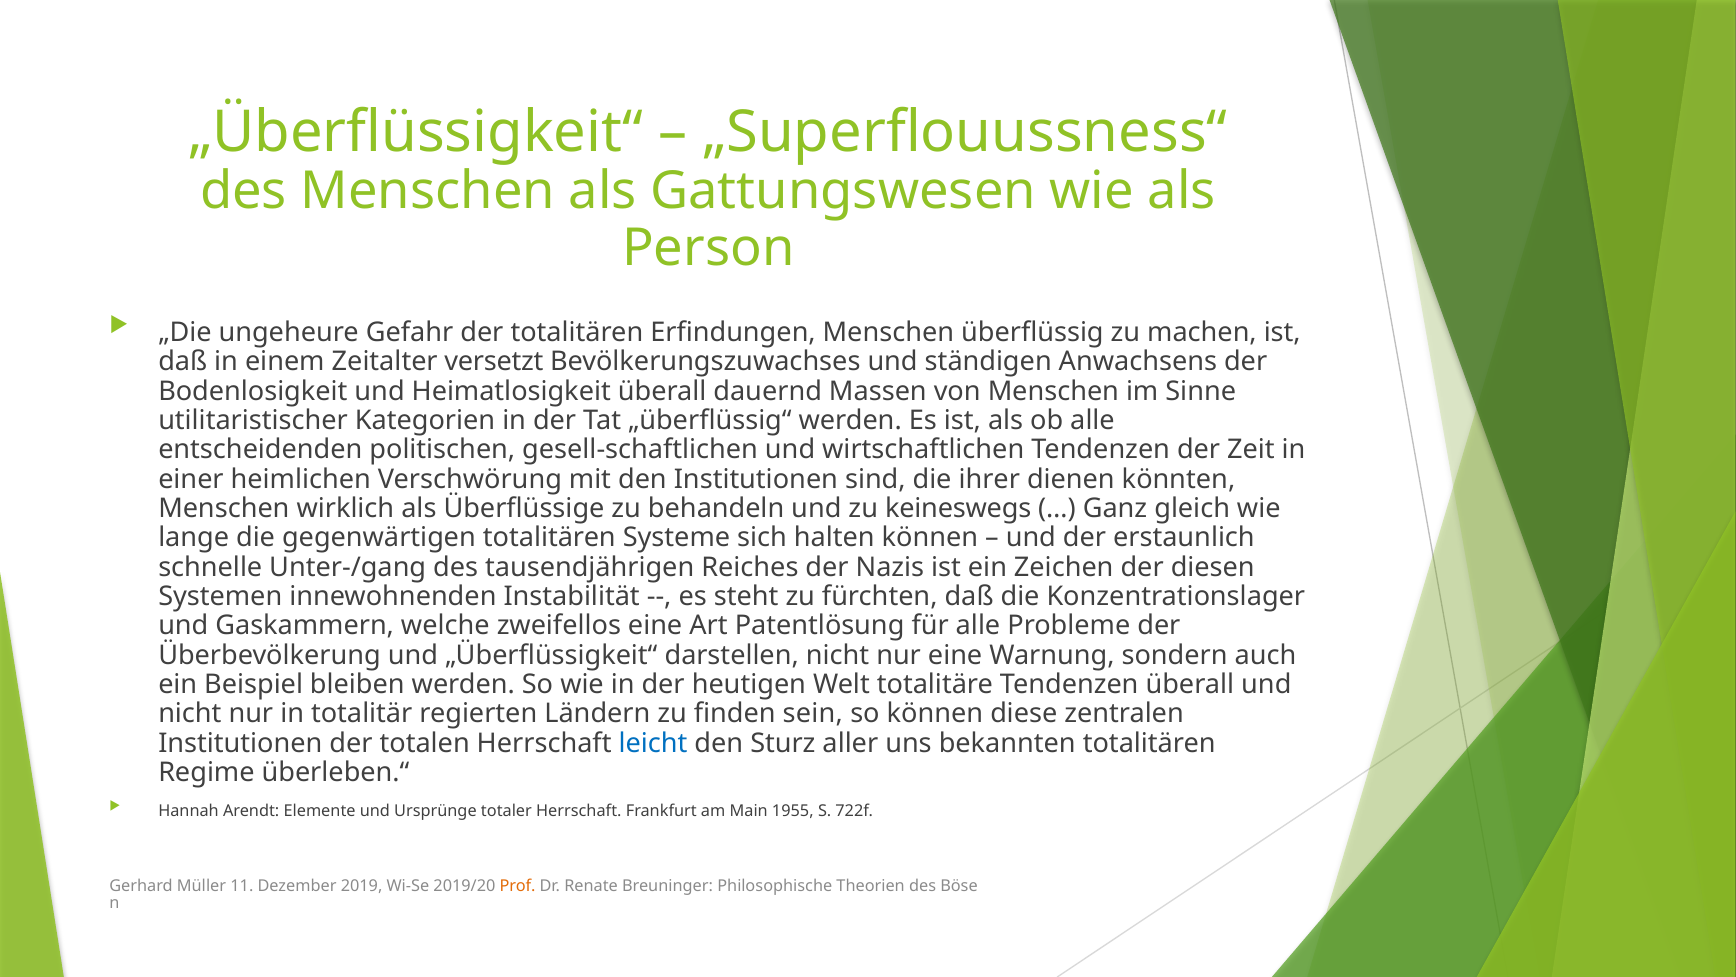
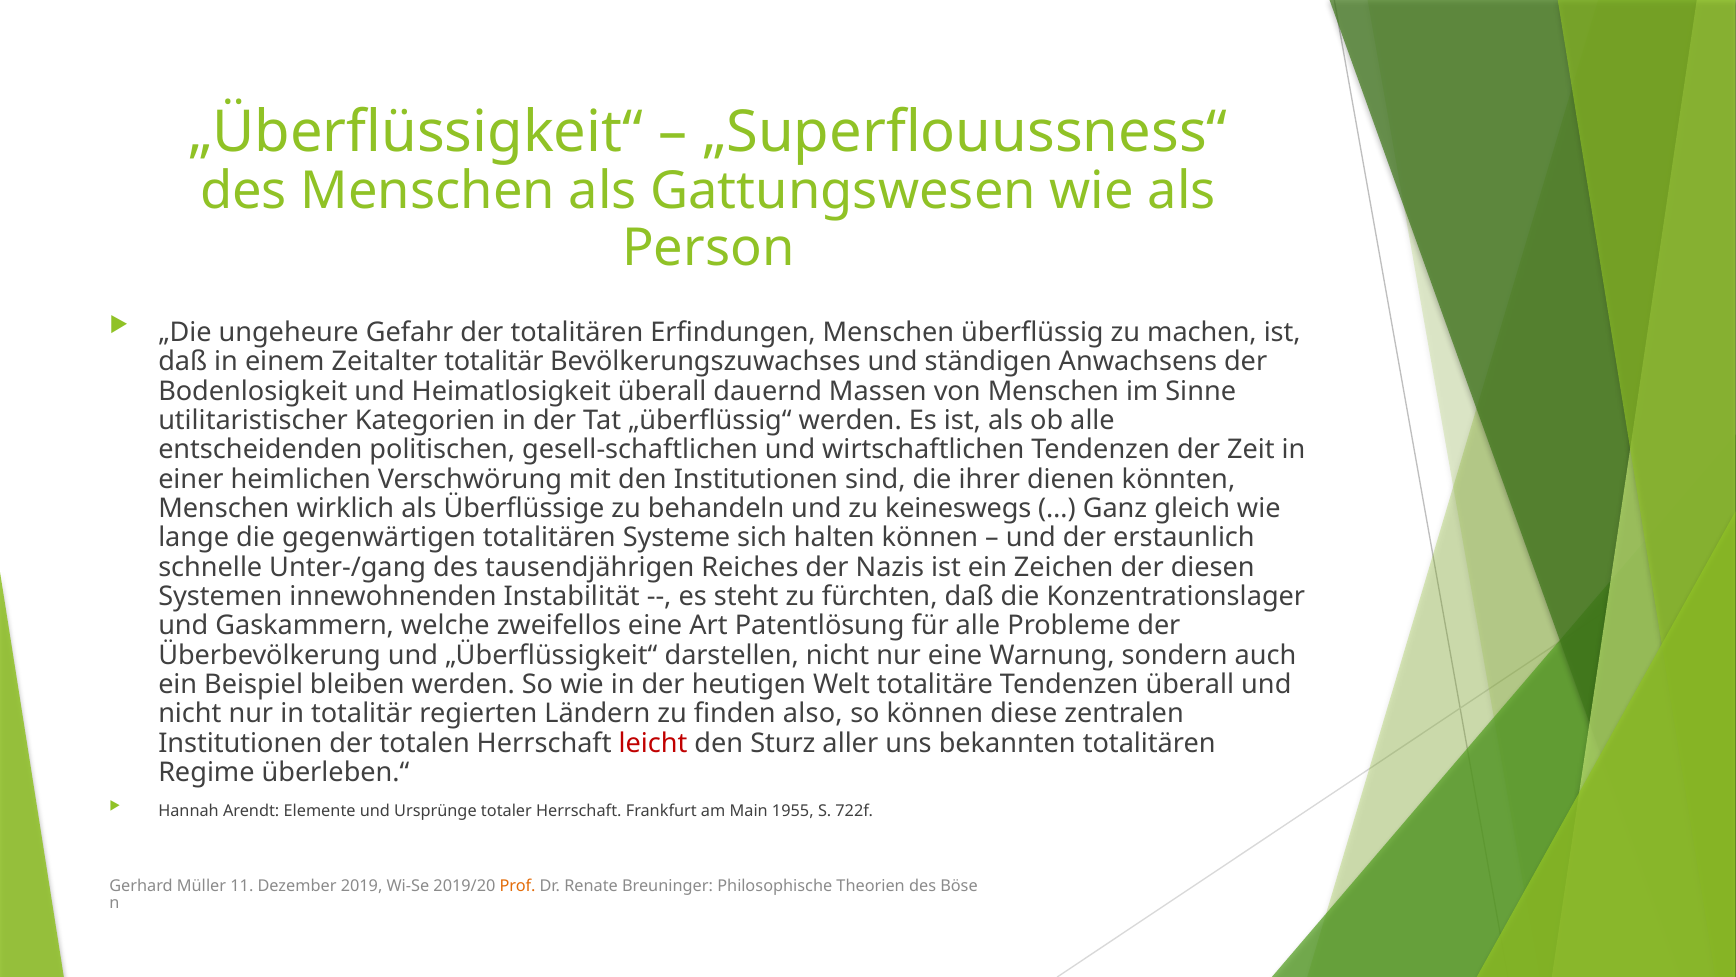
Zeitalter versetzt: versetzt -> totalitär
sein: sein -> also
leicht colour: blue -> red
